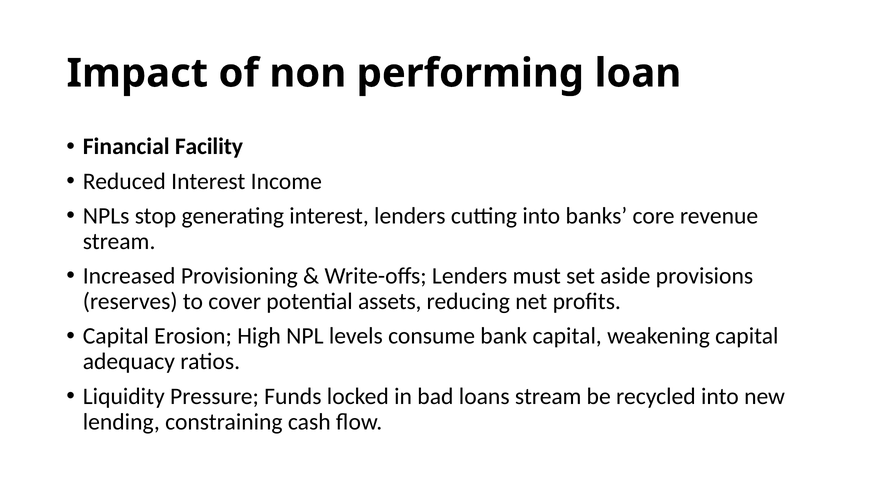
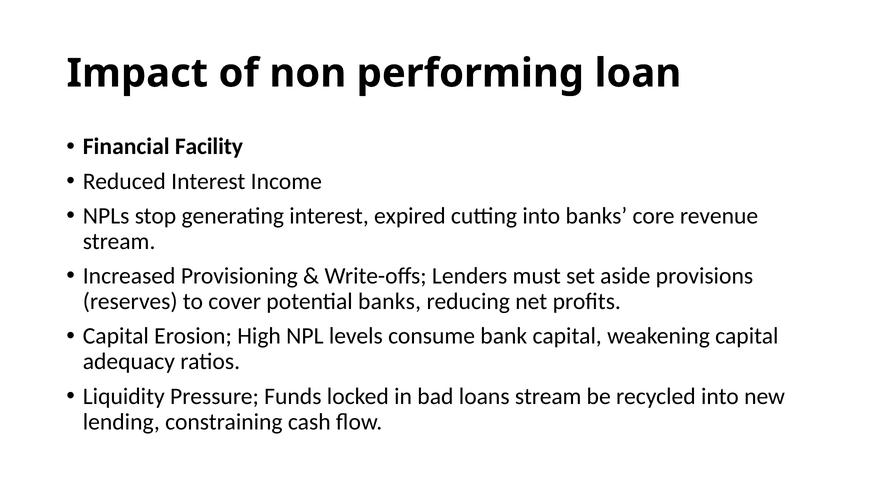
interest lenders: lenders -> expired
potential assets: assets -> banks
